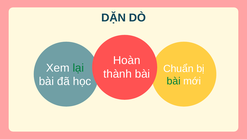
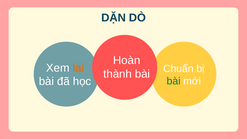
lại colour: green -> orange
